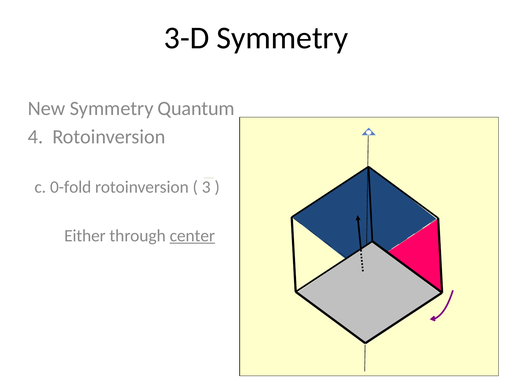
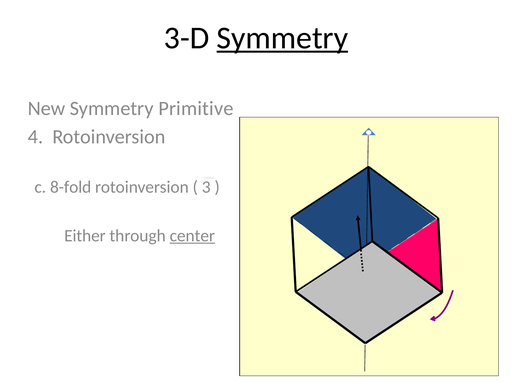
Symmetry at (282, 38) underline: none -> present
Quantum: Quantum -> Primitive
0-fold: 0-fold -> 8-fold
